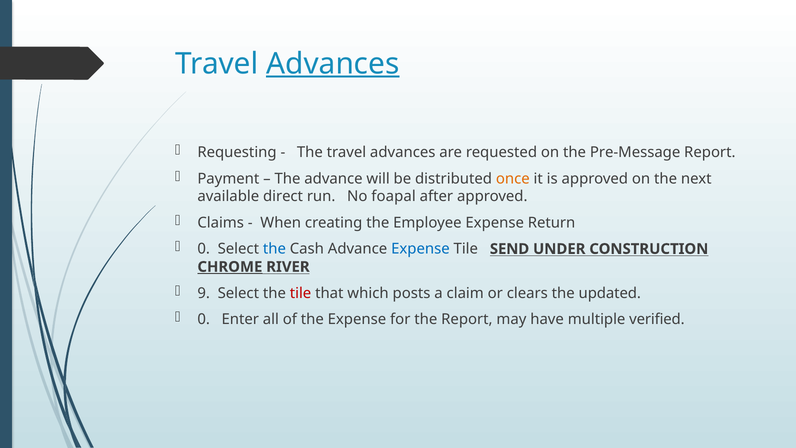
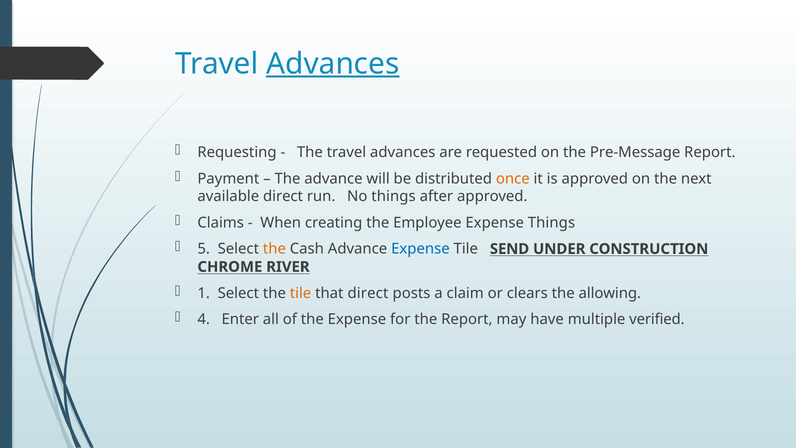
No foapal: foapal -> things
Expense Return: Return -> Things
0 at (204, 249): 0 -> 5
the at (274, 249) colour: blue -> orange
CHROME underline: present -> none
9: 9 -> 1
tile at (301, 293) colour: red -> orange
that which: which -> direct
updated: updated -> allowing
0 at (204, 319): 0 -> 4
